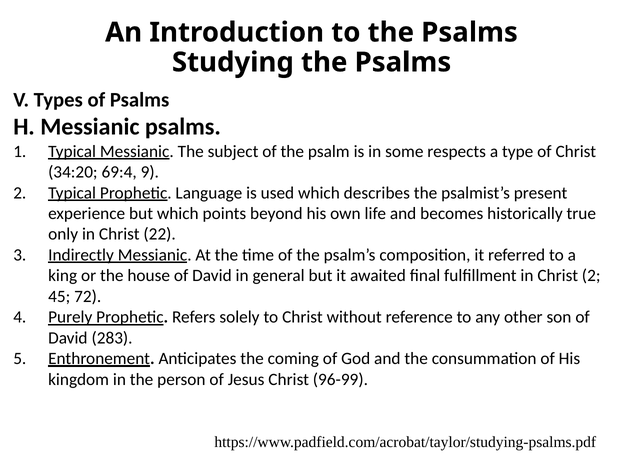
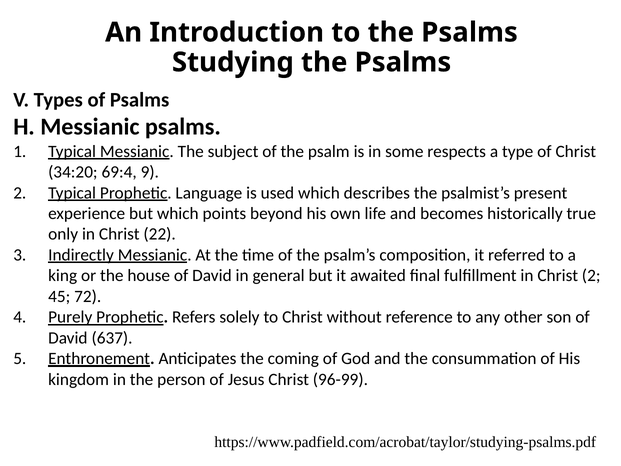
283: 283 -> 637
